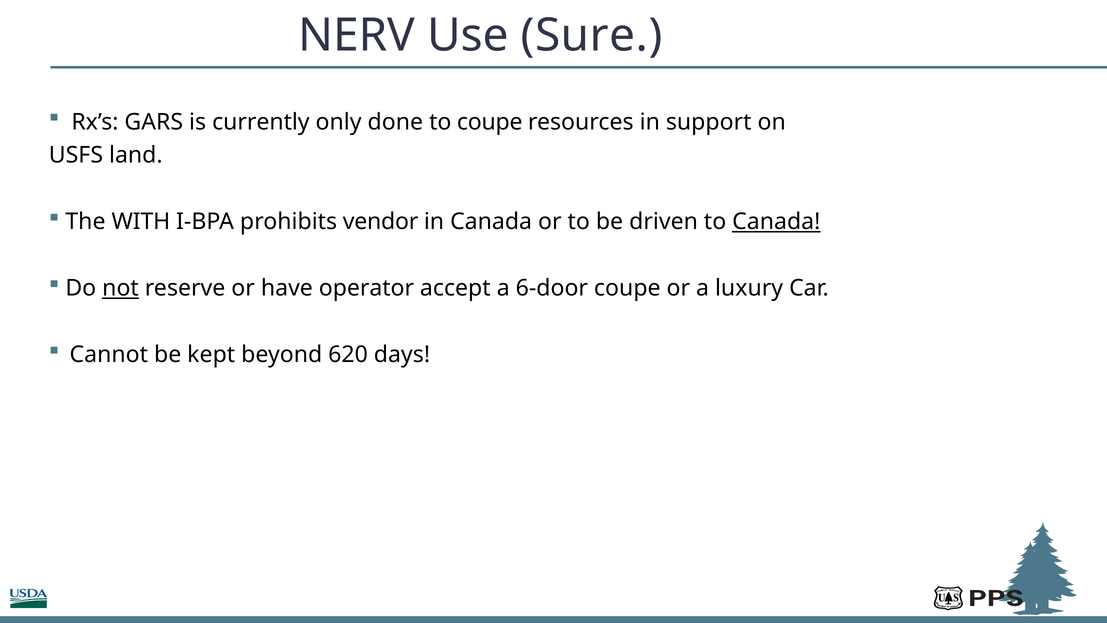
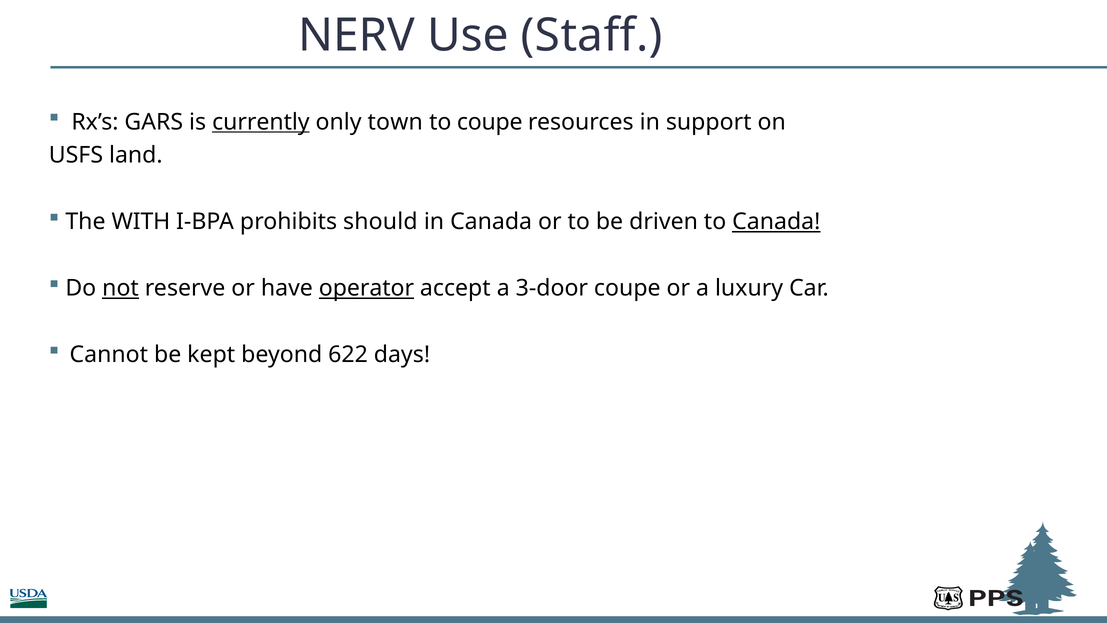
Sure: Sure -> Staff
currently underline: none -> present
done: done -> town
vendor: vendor -> should
operator underline: none -> present
6-door: 6-door -> 3-door
620: 620 -> 622
